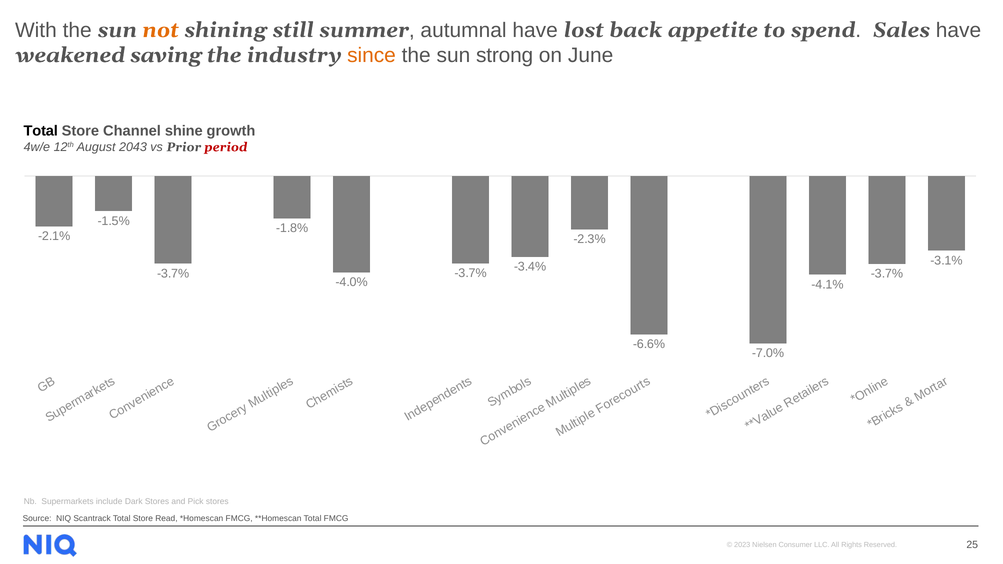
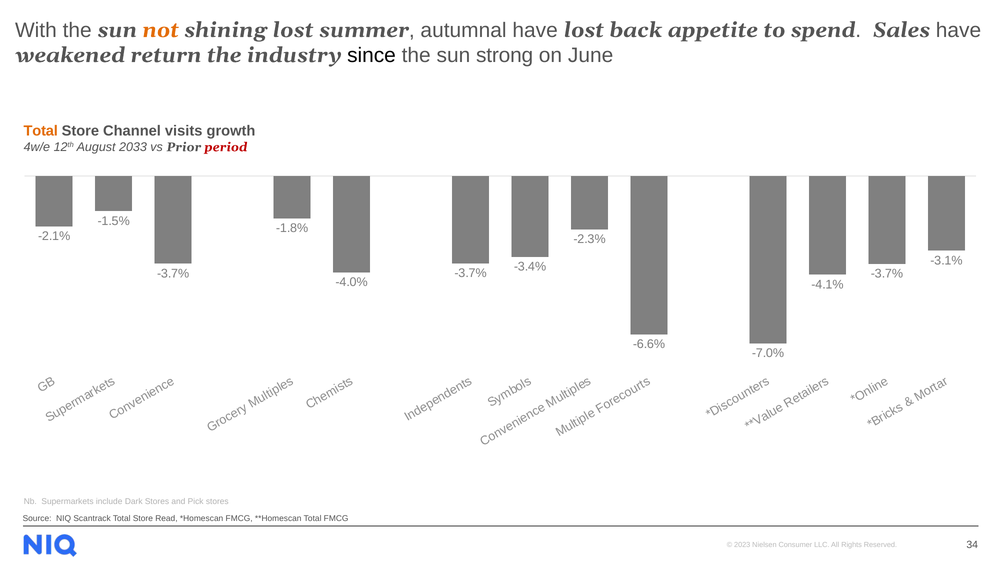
shining still: still -> lost
saving: saving -> return
since colour: orange -> black
Total at (41, 131) colour: black -> orange
shine: shine -> visits
2043: 2043 -> 2033
25: 25 -> 34
